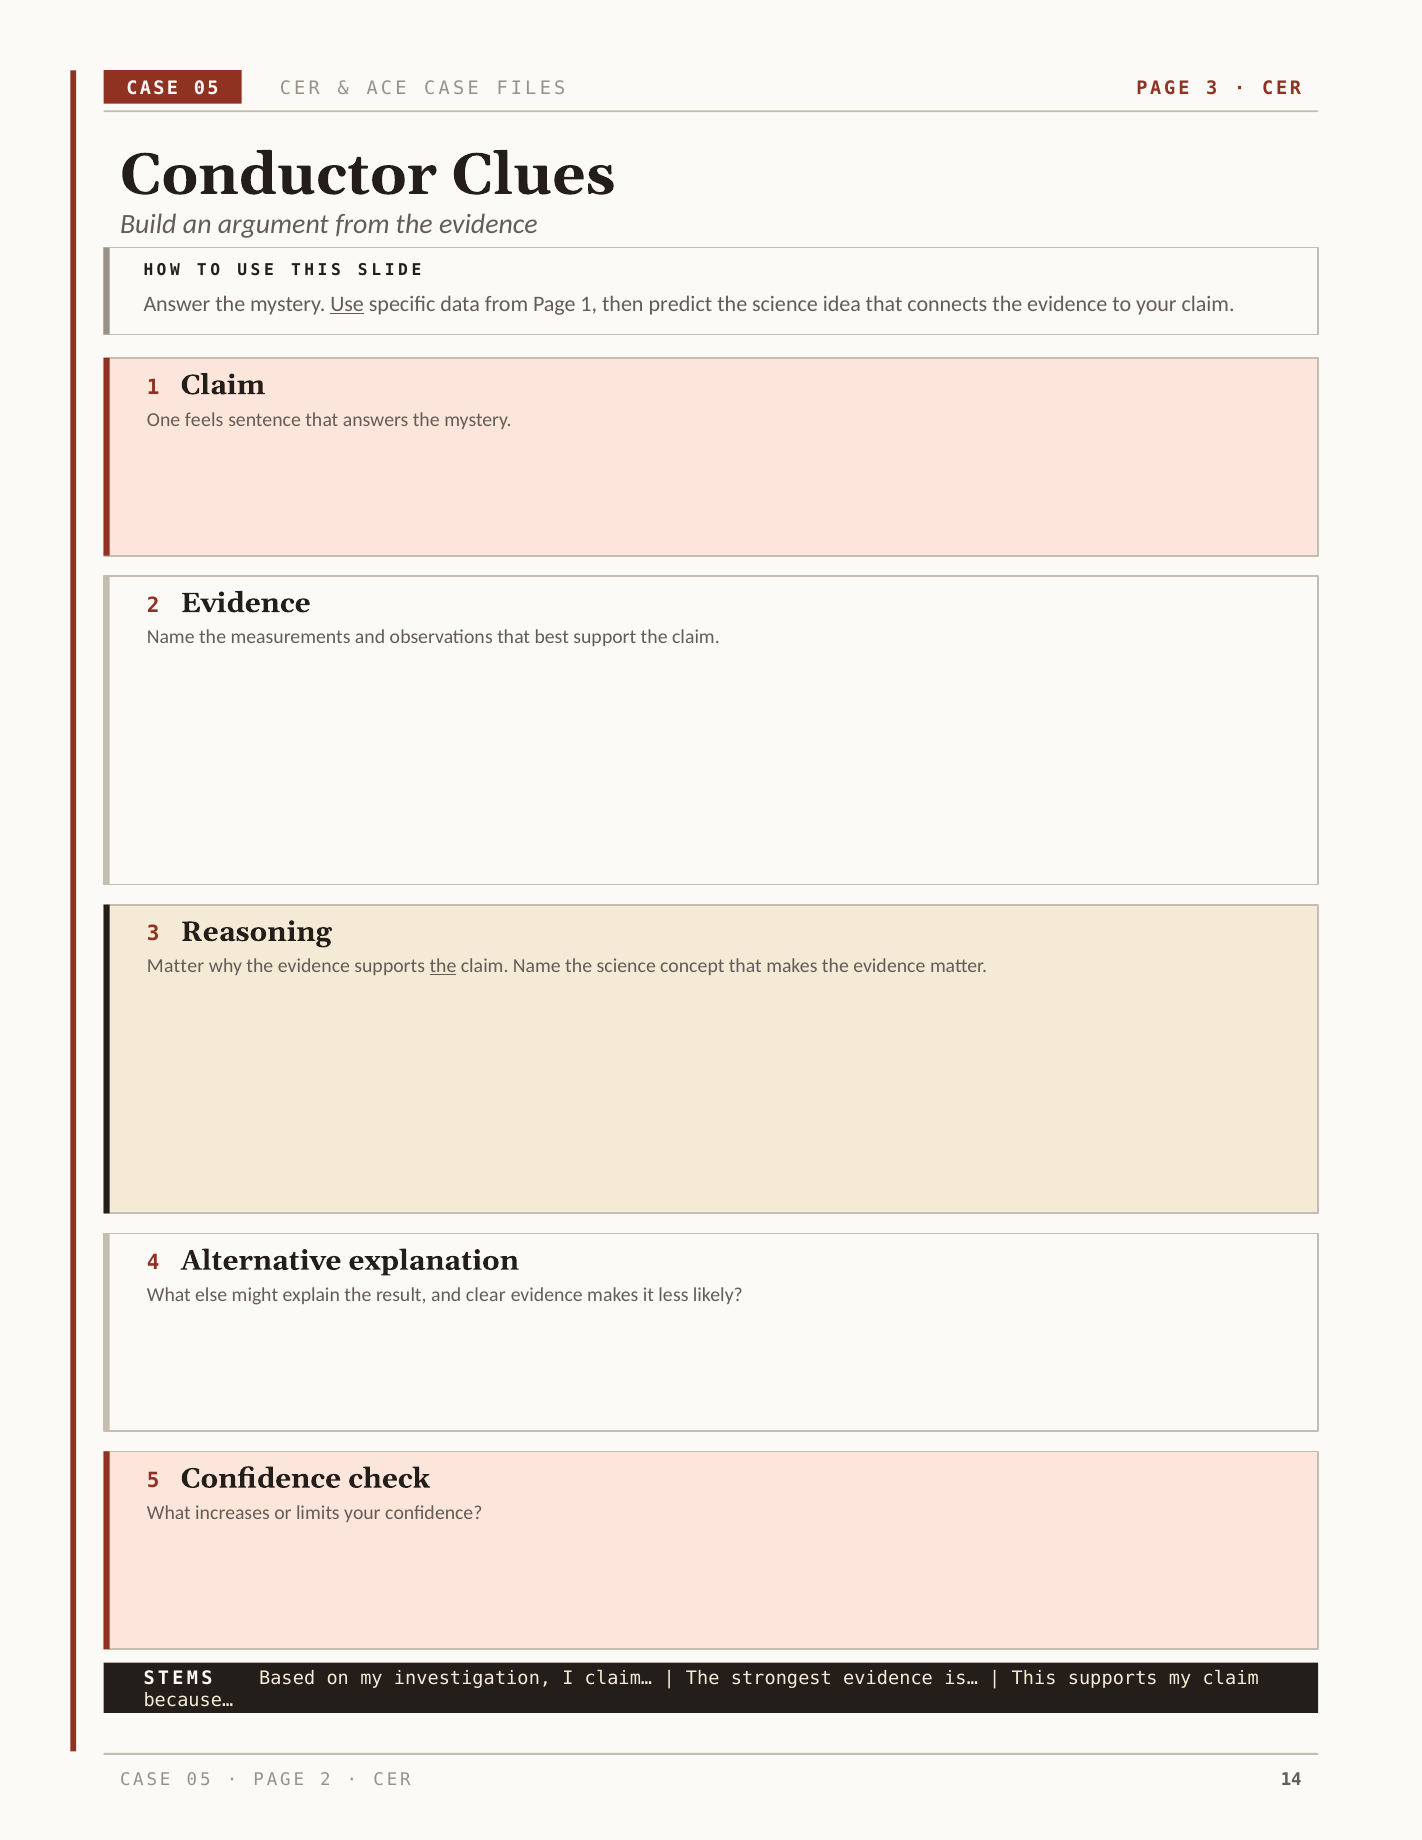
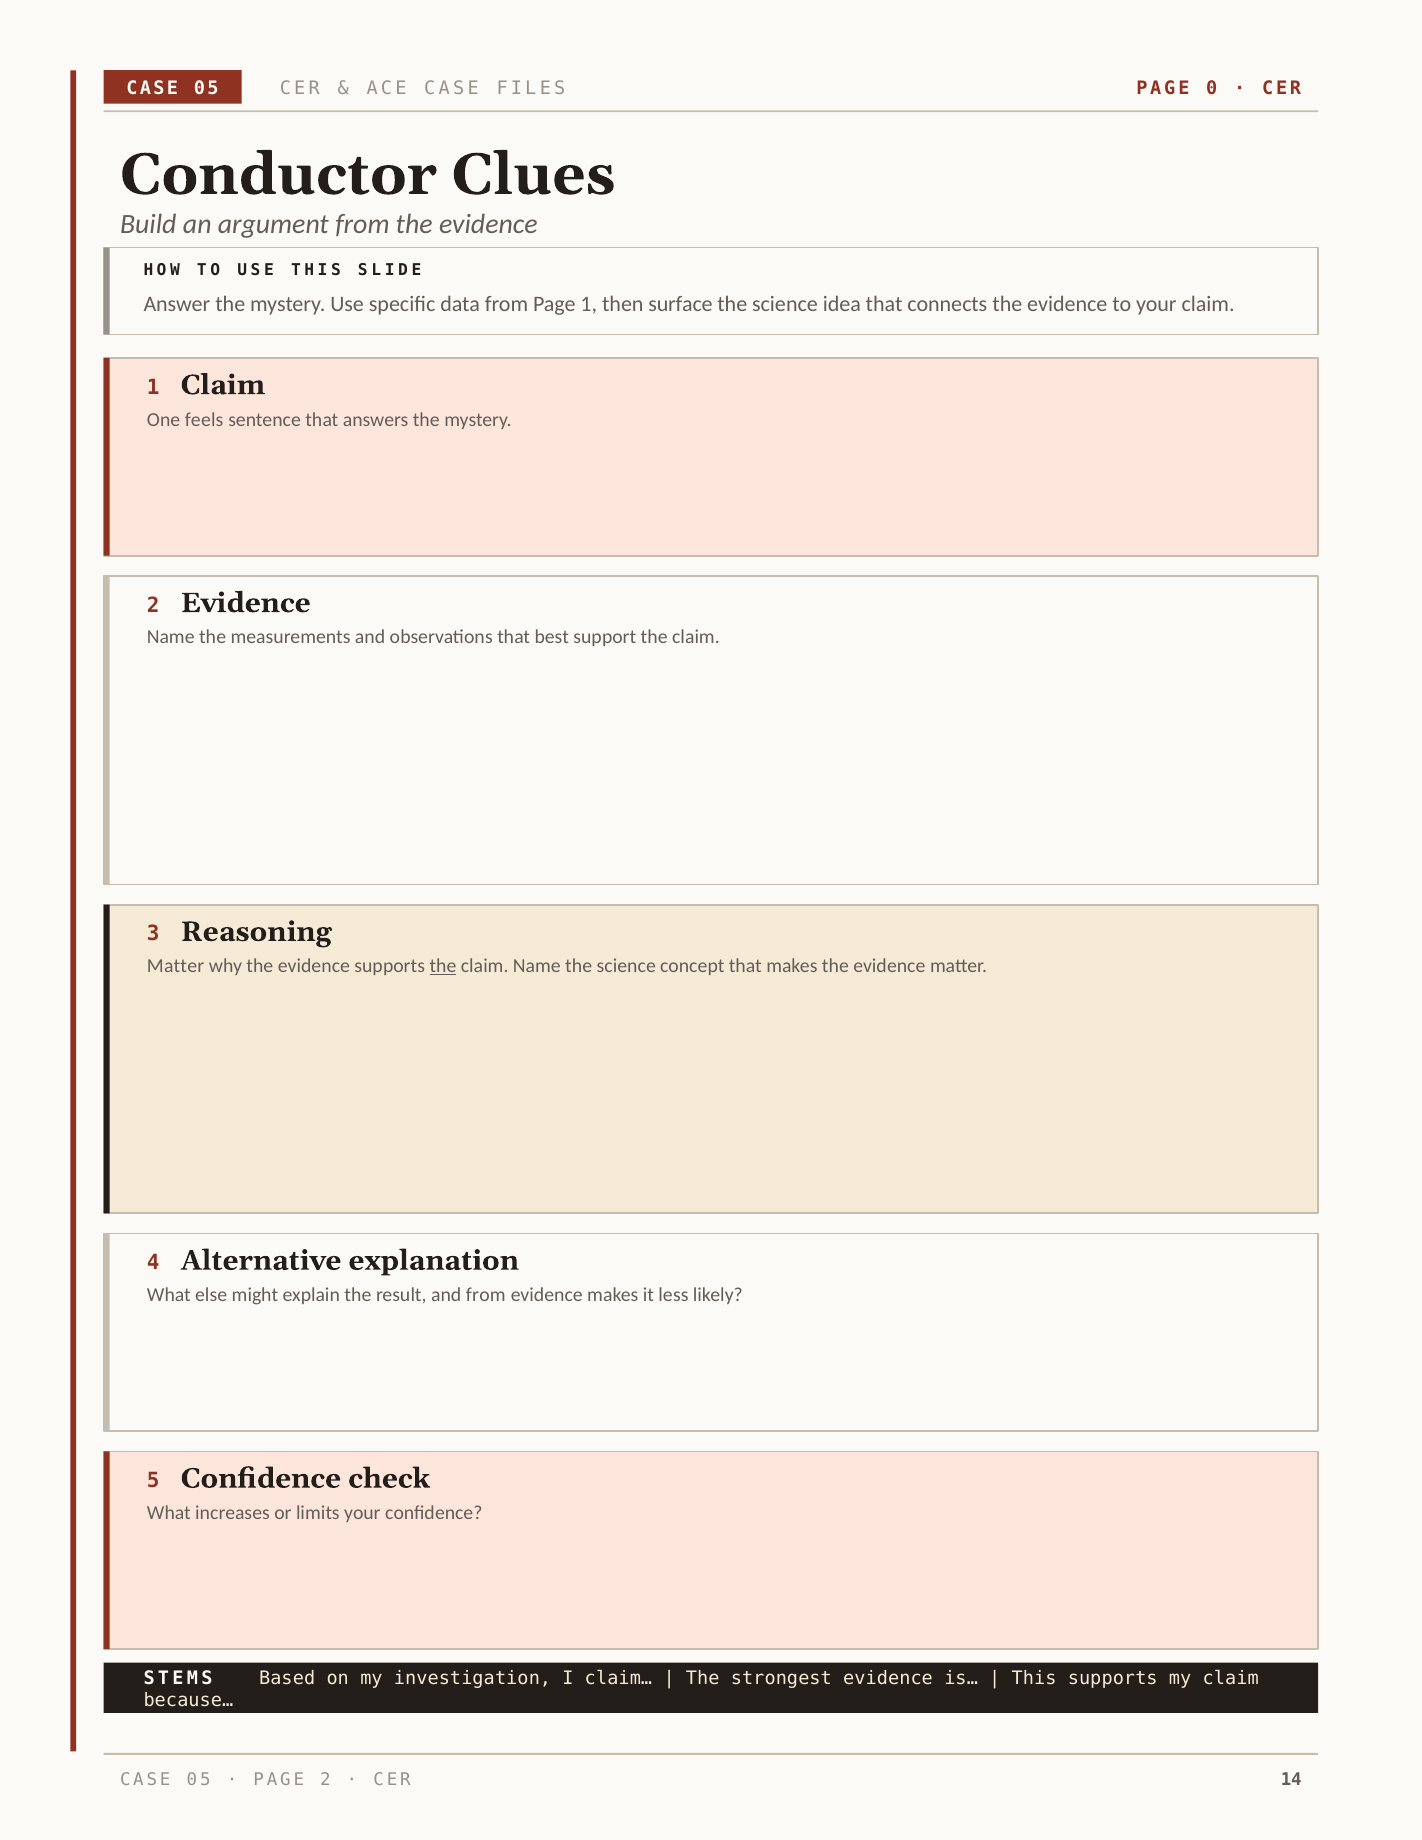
PAGE 3: 3 -> 0
Use at (347, 304) underline: present -> none
predict: predict -> surface
and clear: clear -> from
